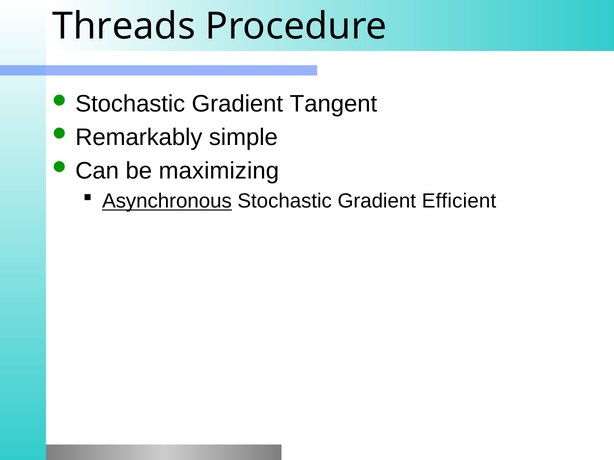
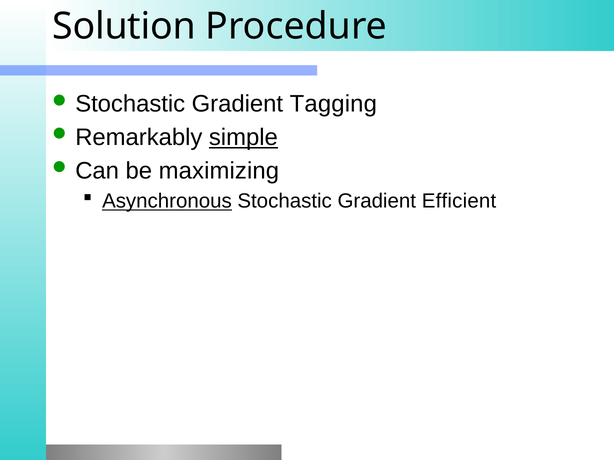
Threads: Threads -> Solution
Tangent: Tangent -> Tagging
simple underline: none -> present
